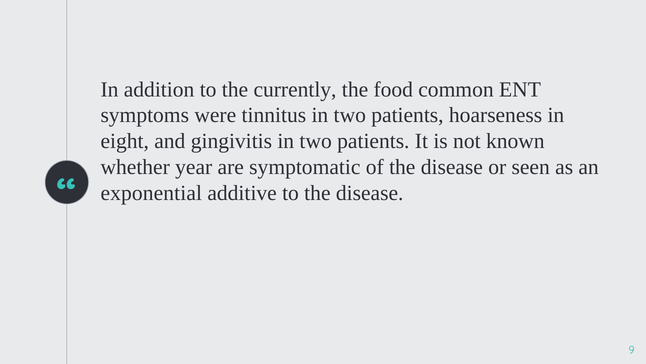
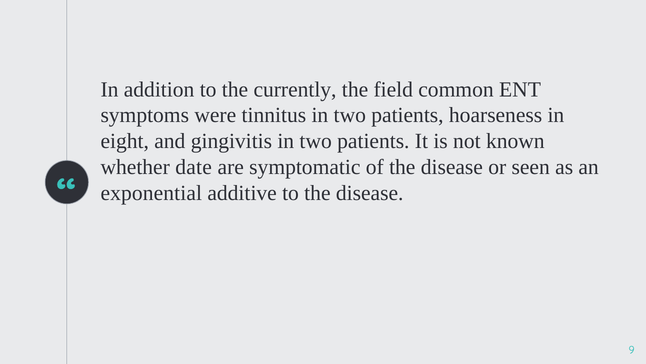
food: food -> field
year: year -> date
